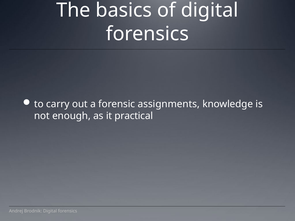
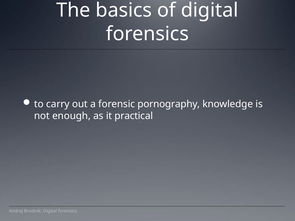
assignments: assignments -> pornography
